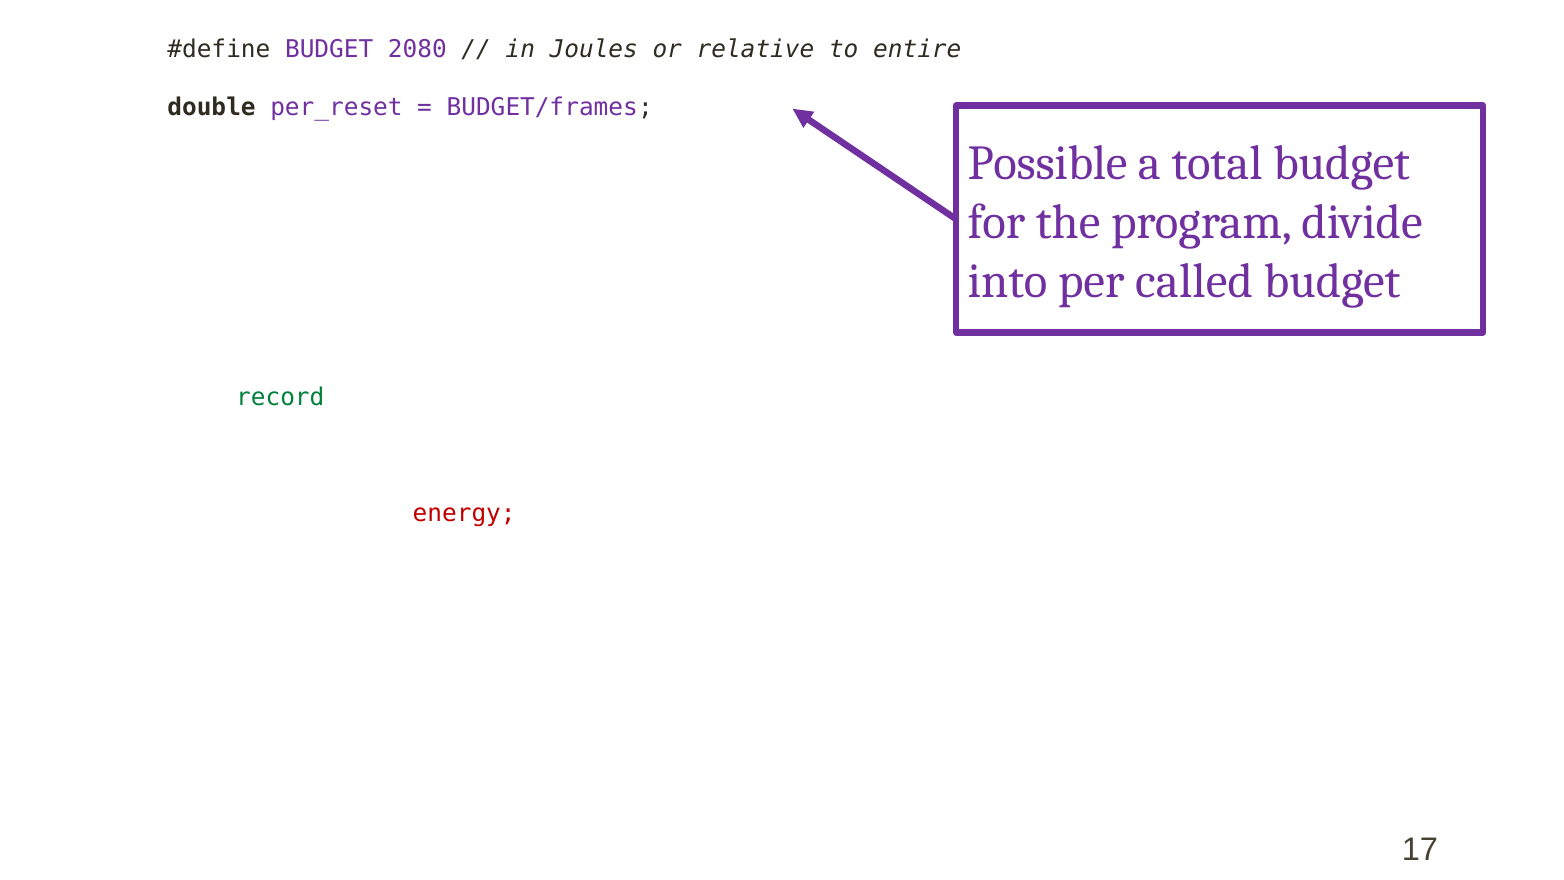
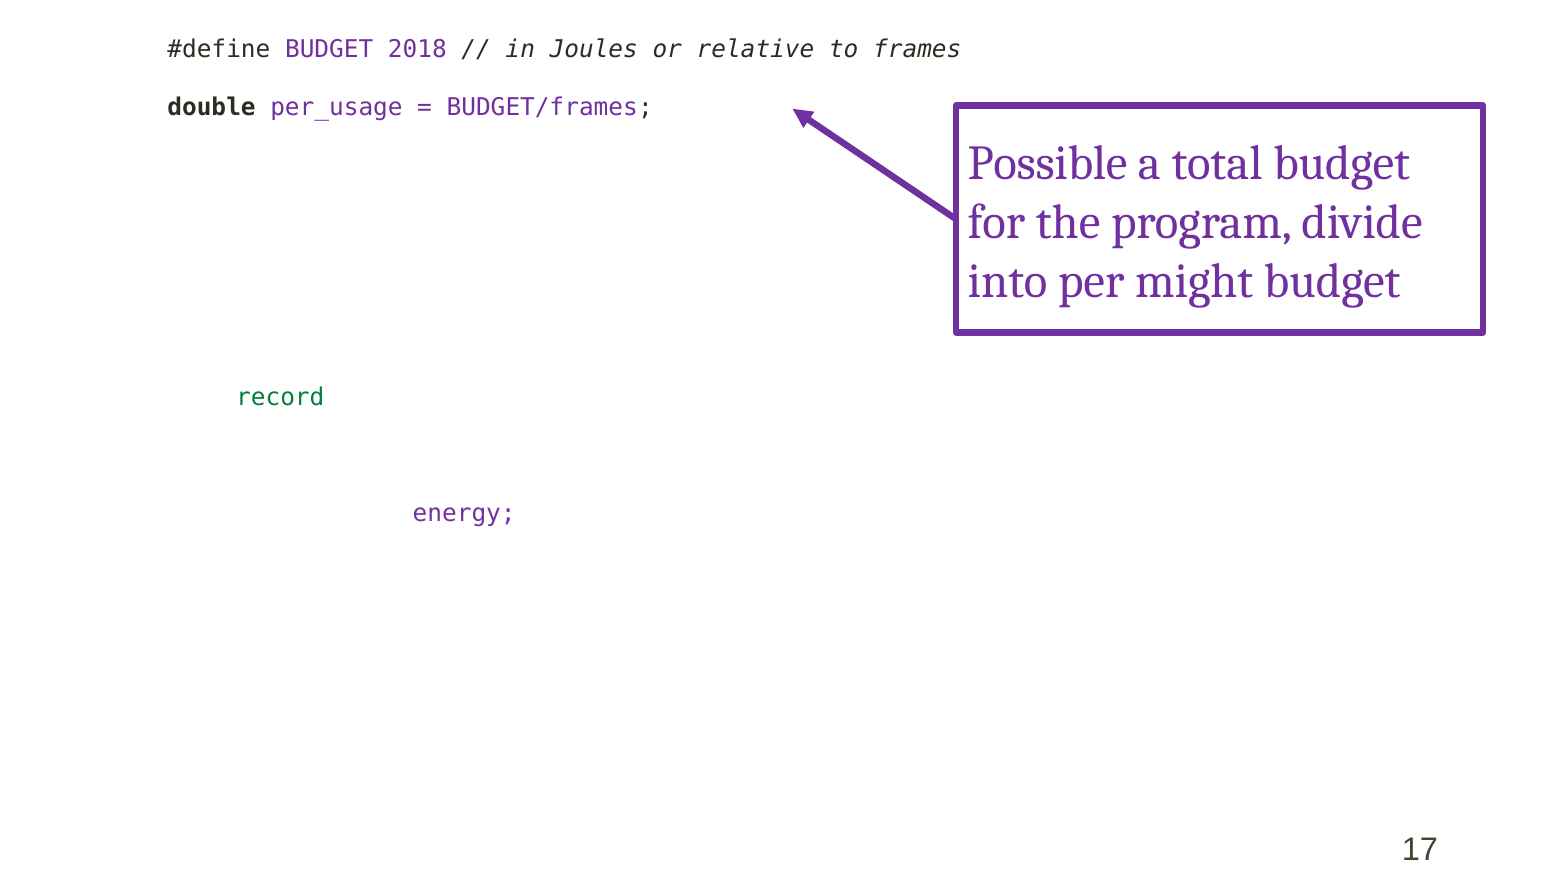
2080: 2080 -> 2018
to entire: entire -> frames
per_reset: per_reset -> per_usage
called: called -> might
energy at (464, 514) colour: red -> purple
